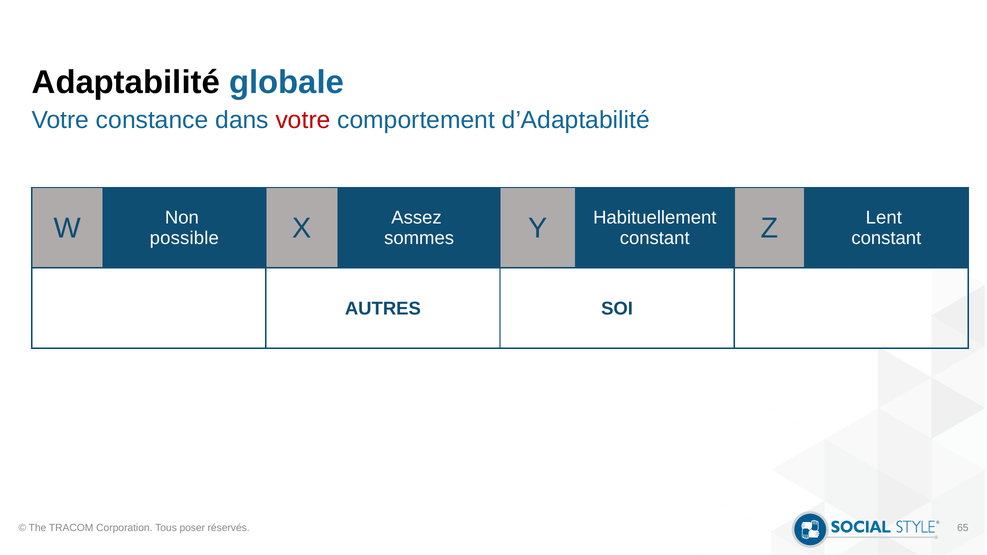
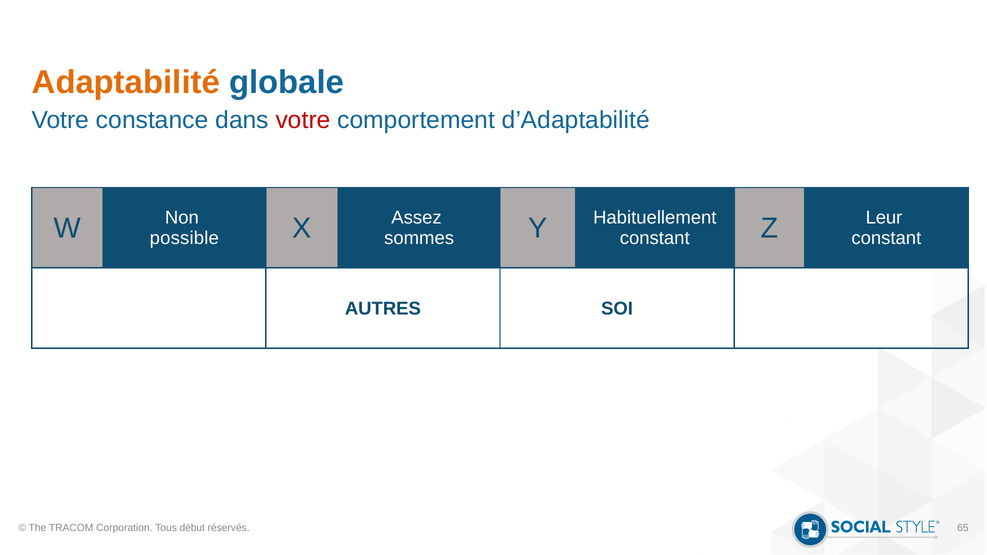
Adaptabilité colour: black -> orange
Lent: Lent -> Leur
poser: poser -> début
